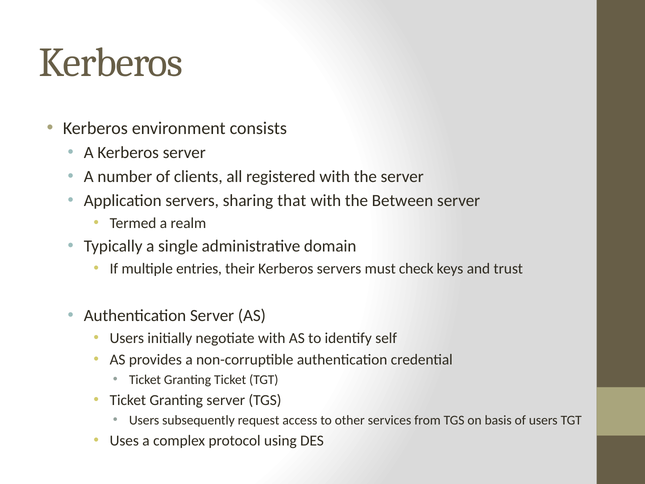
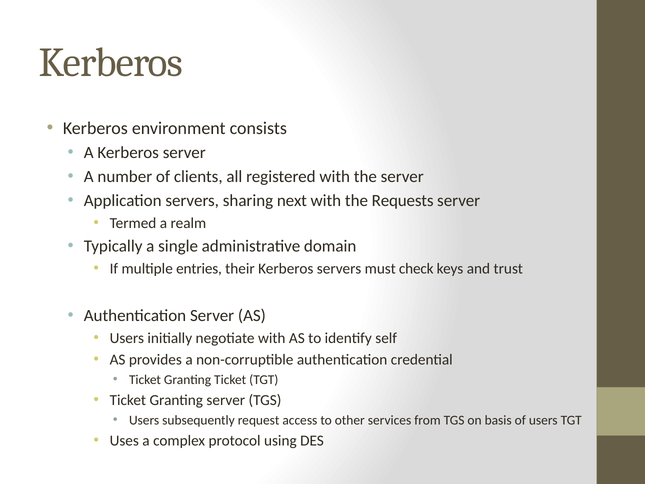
that: that -> next
Between: Between -> Requests
